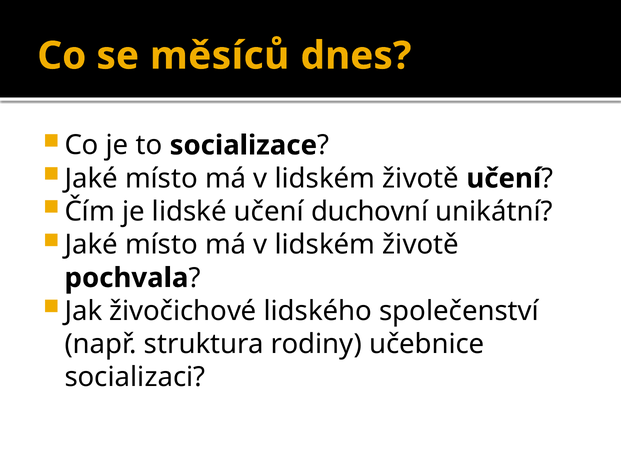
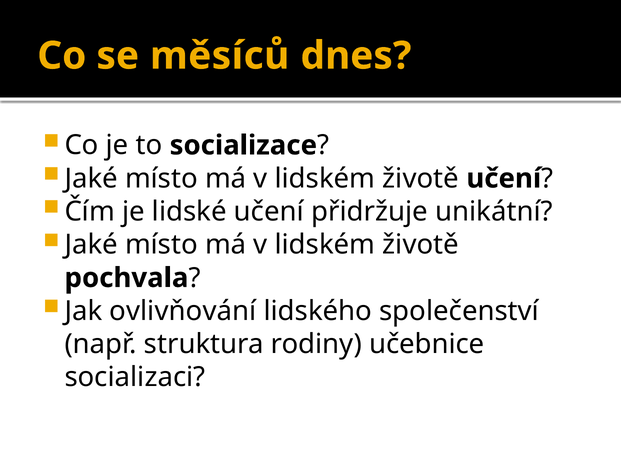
duchovní: duchovní -> přidržuje
živočichové: živočichové -> ovlivňování
